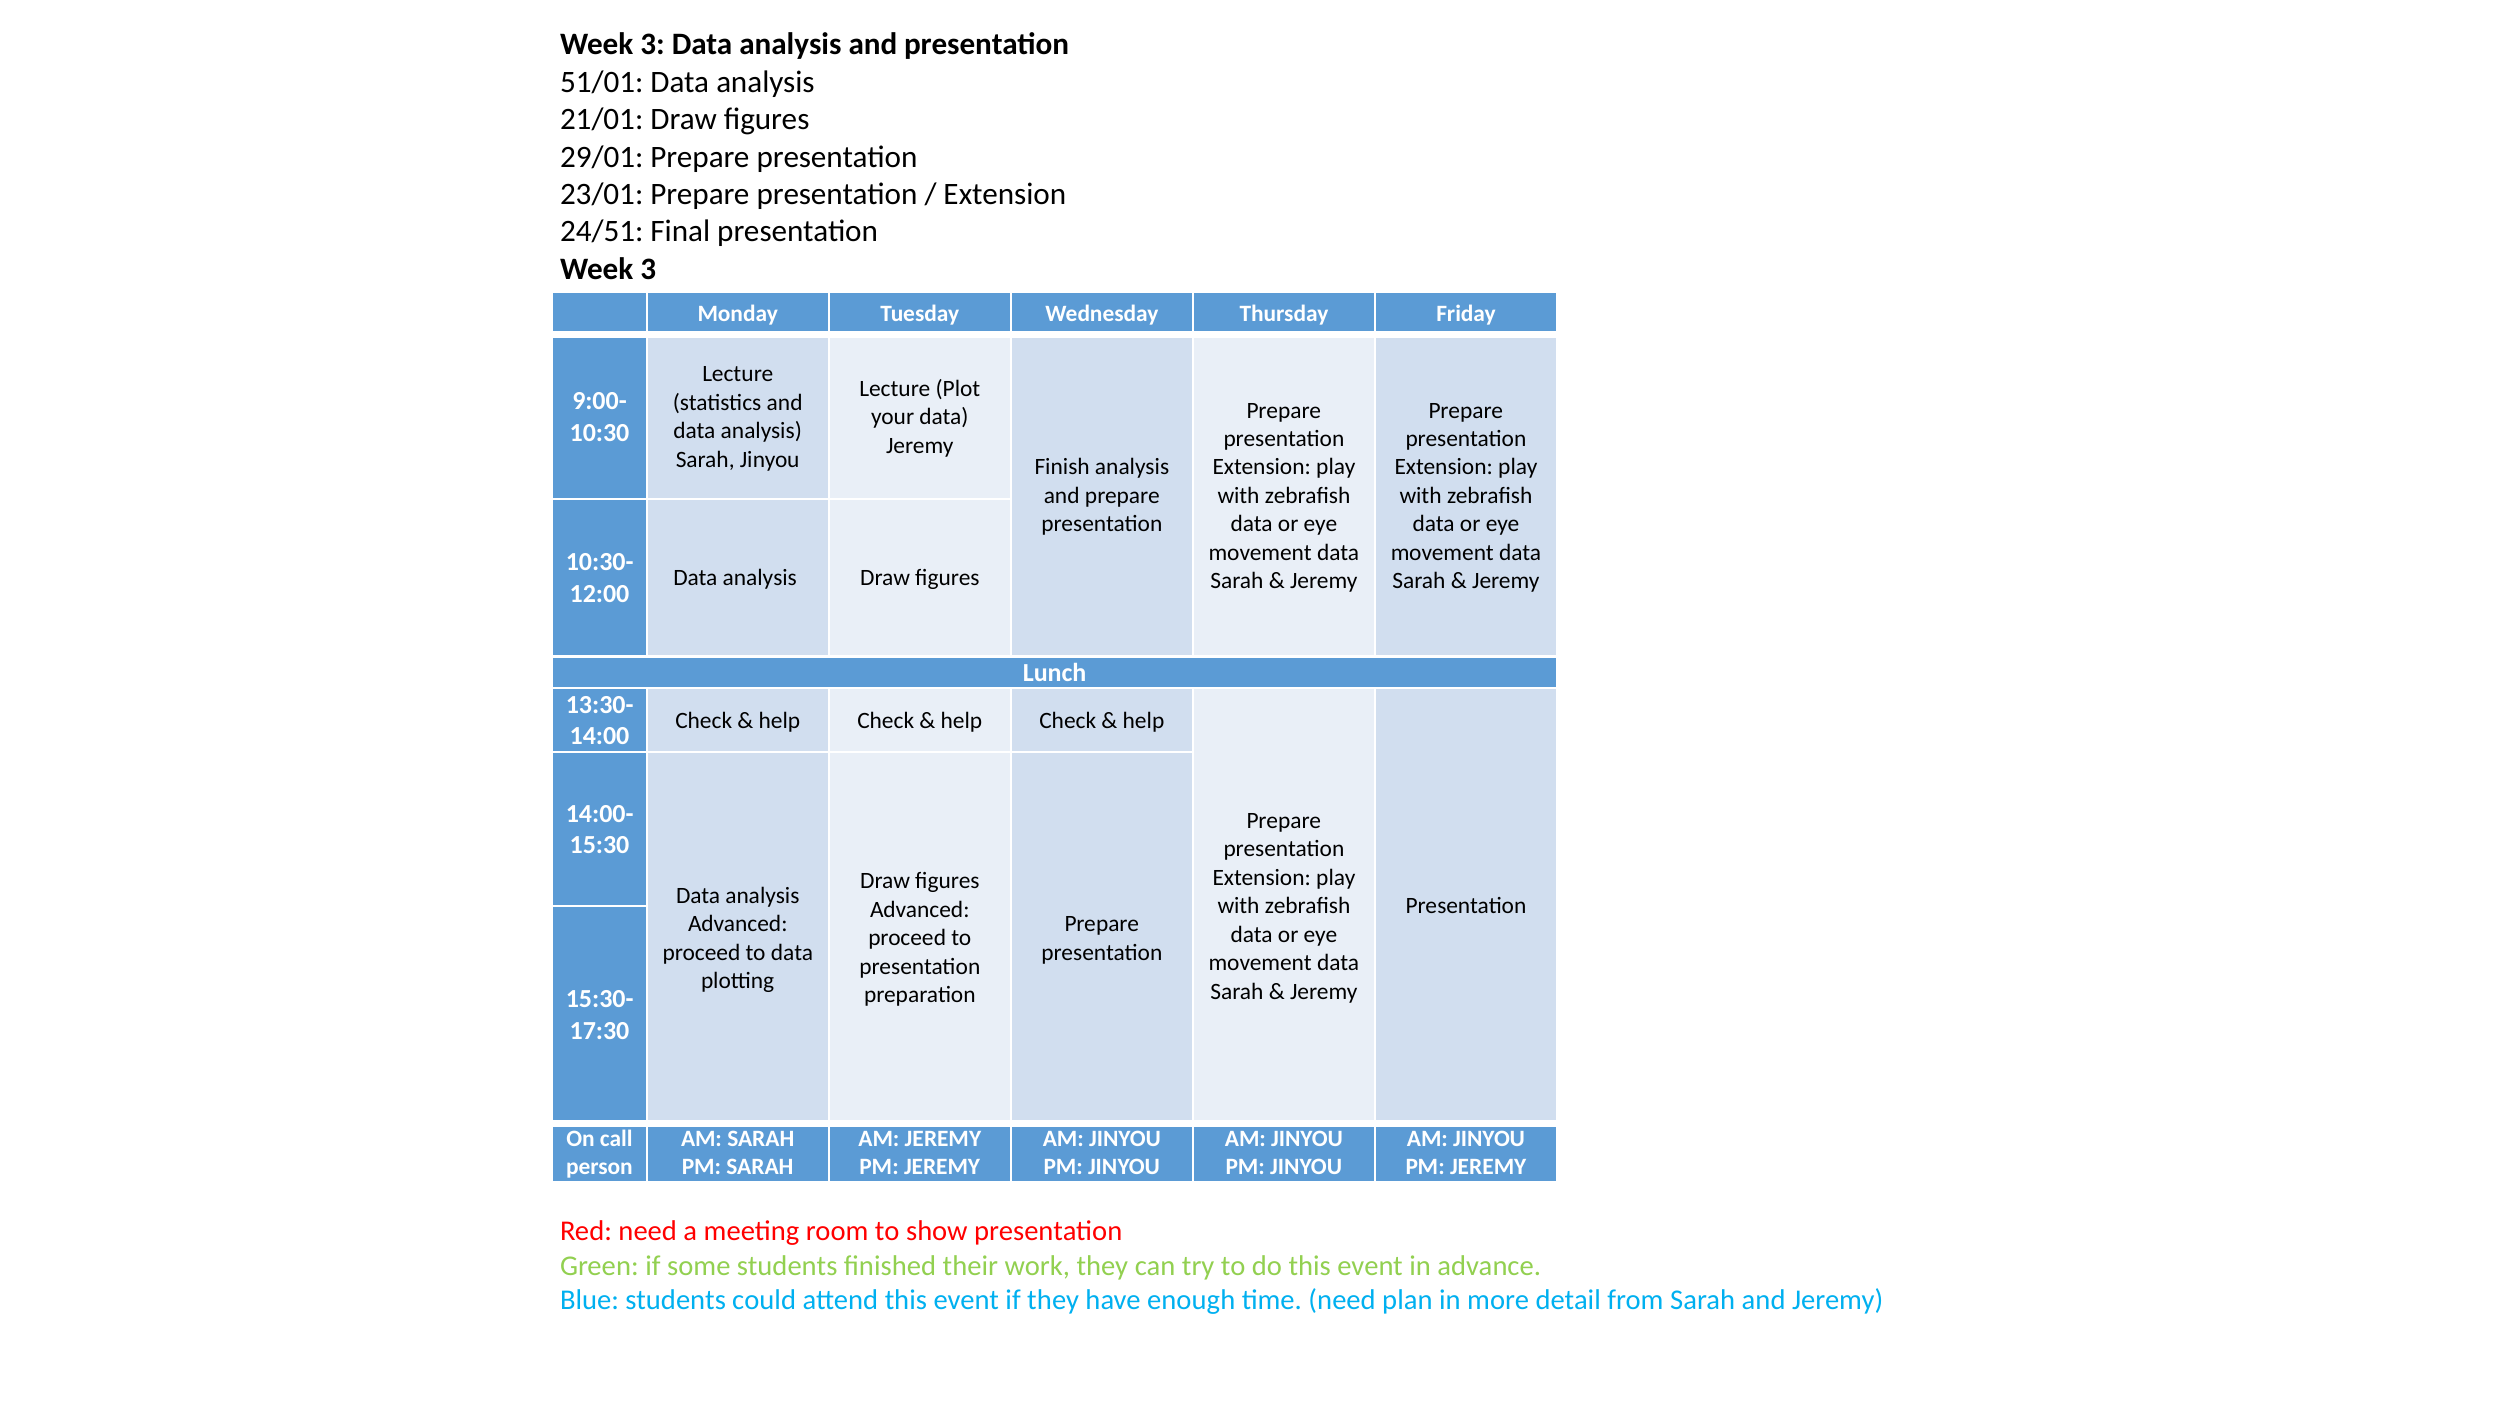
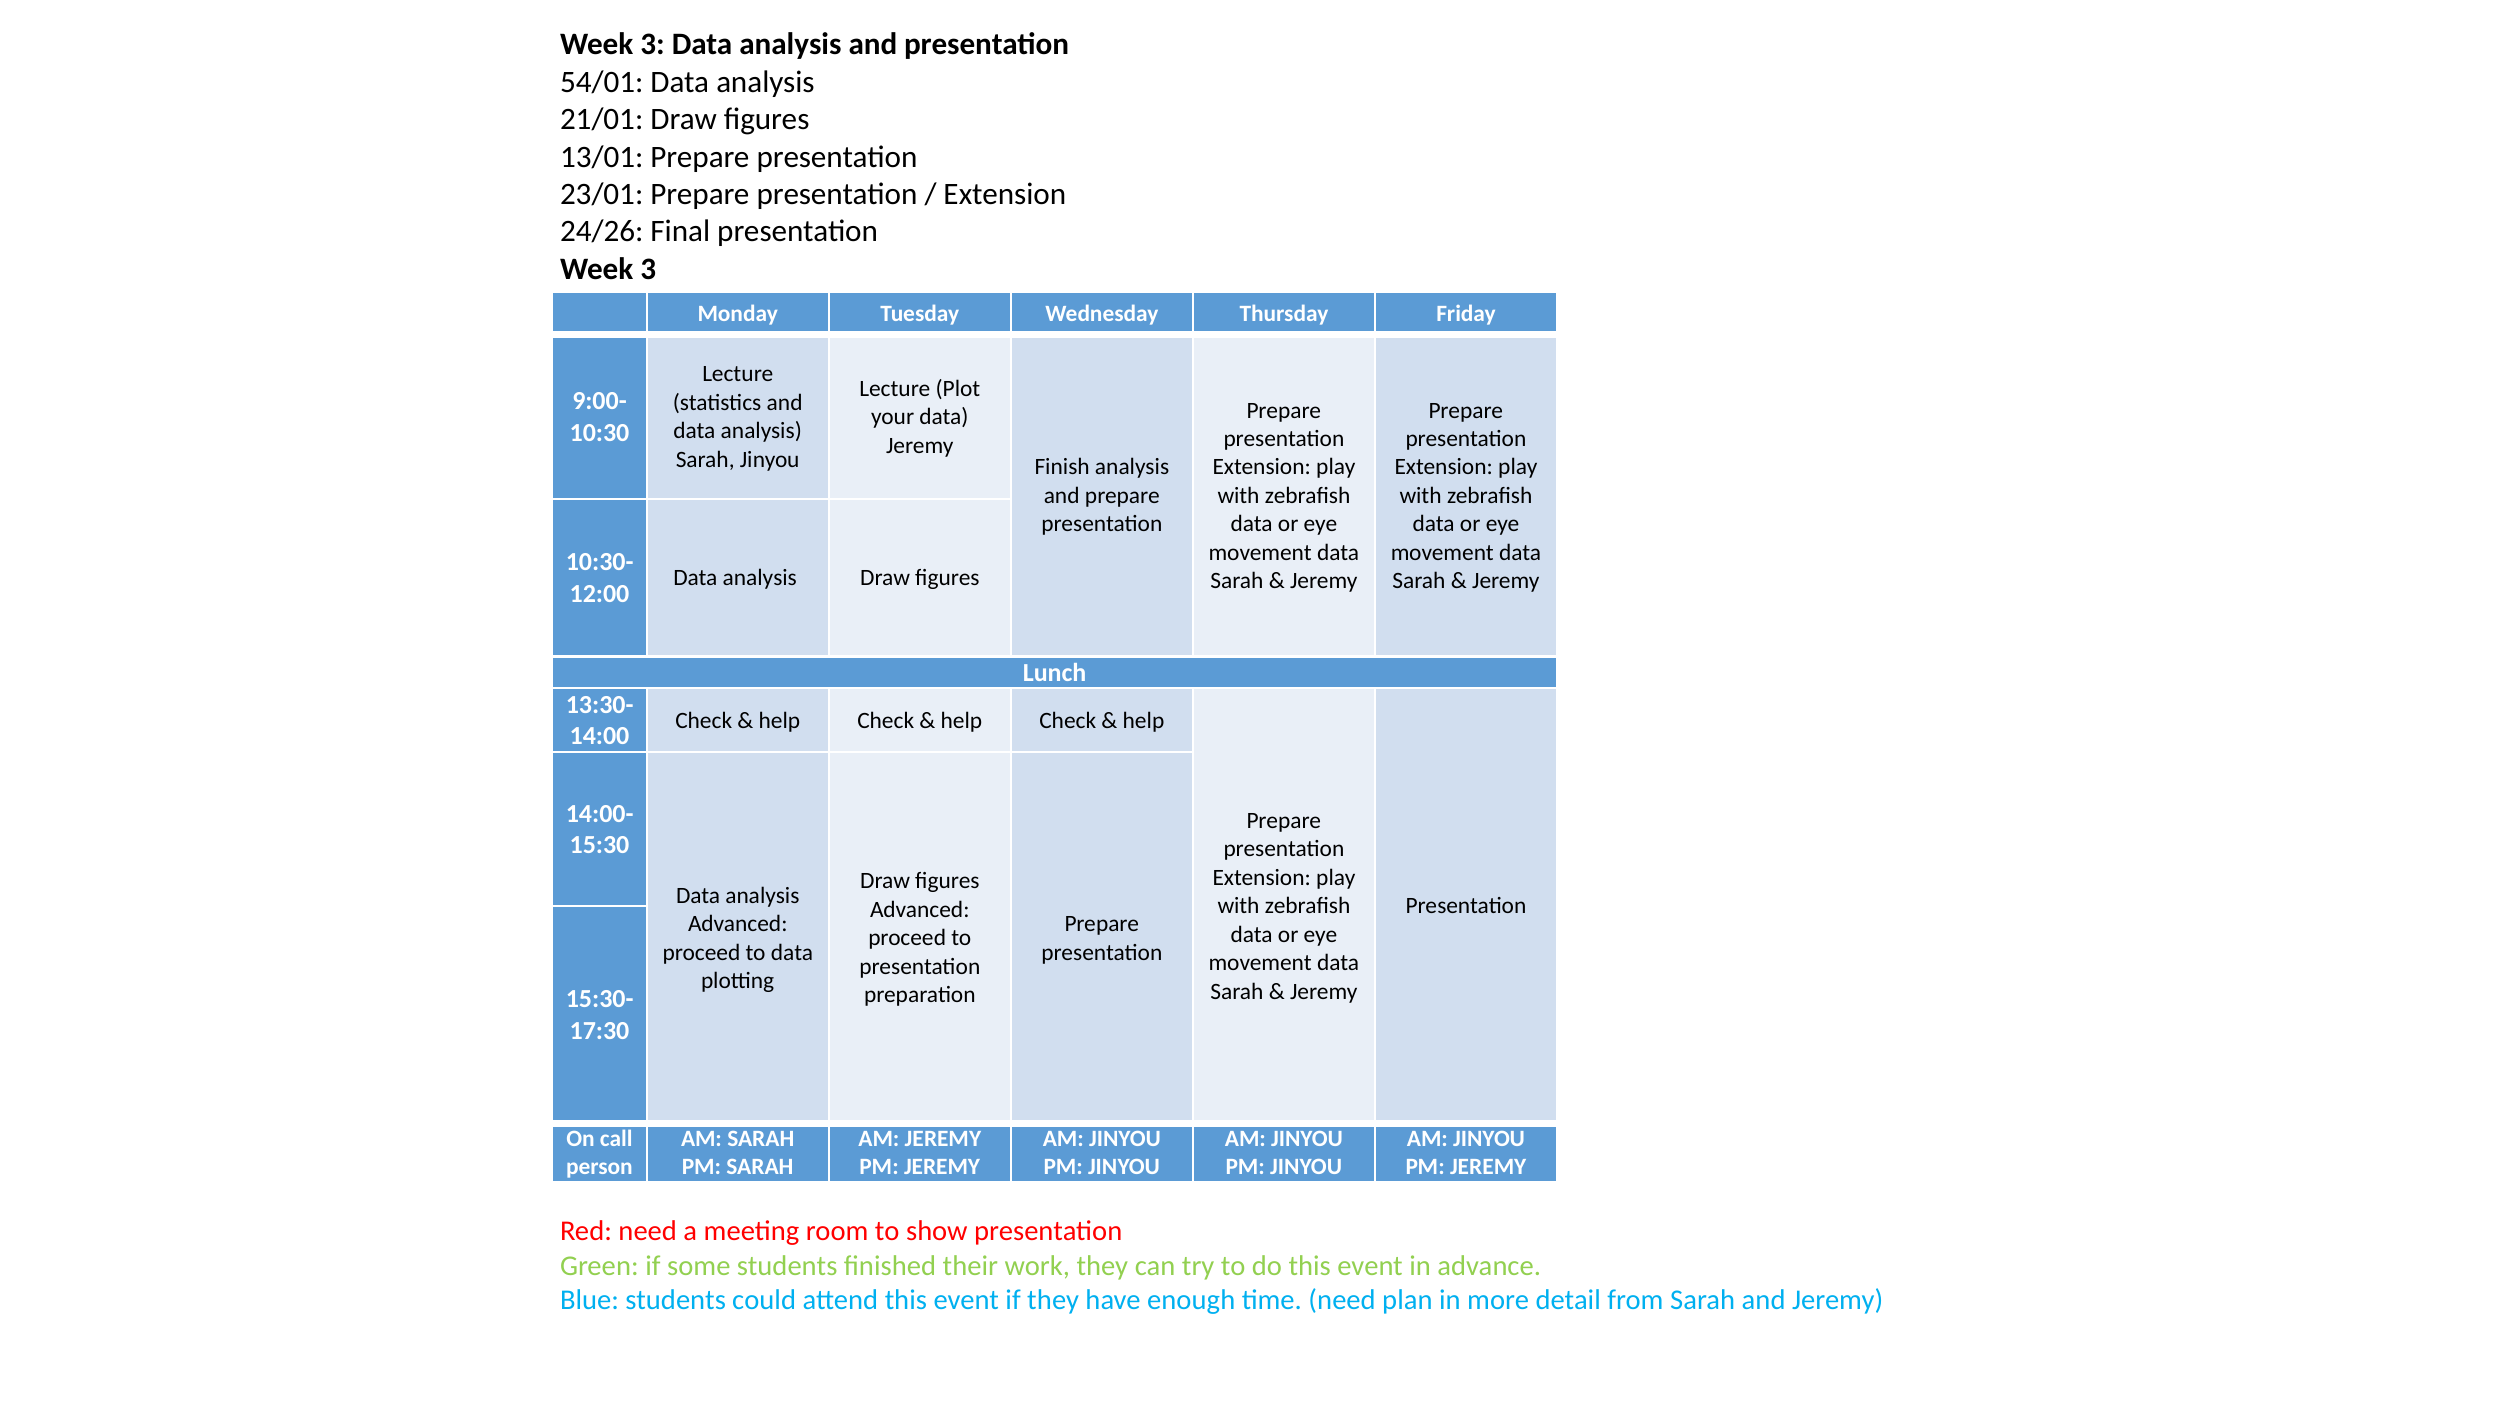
51/01: 51/01 -> 54/01
29/01: 29/01 -> 13/01
24/51: 24/51 -> 24/26
